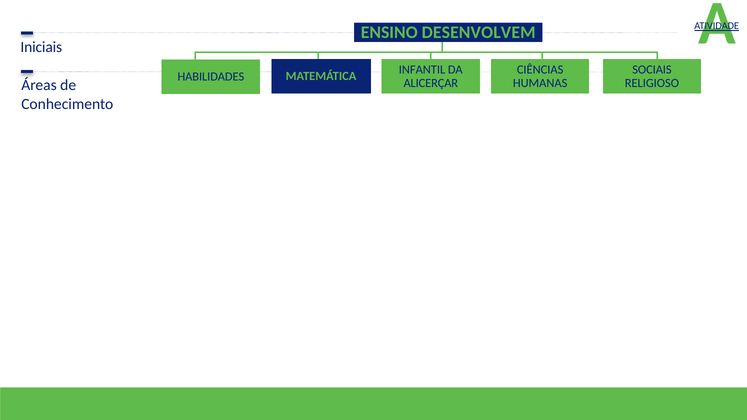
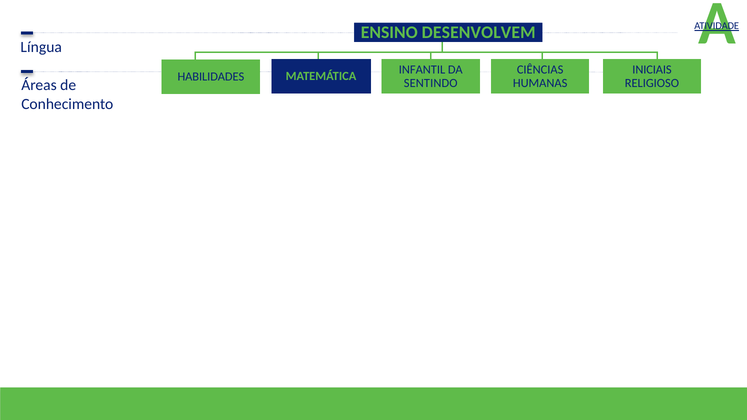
Iniciais: Iniciais -> Língua
SOCIAIS: SOCIAIS -> INICIAIS
ALICERÇAR: ALICERÇAR -> SENTINDO
